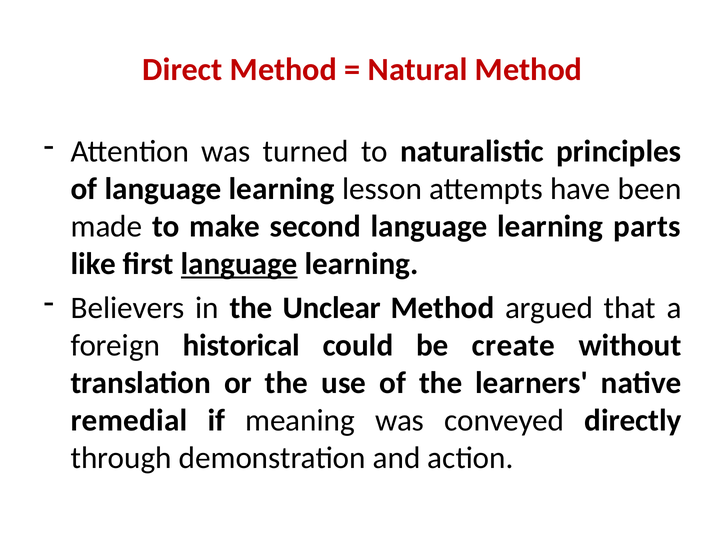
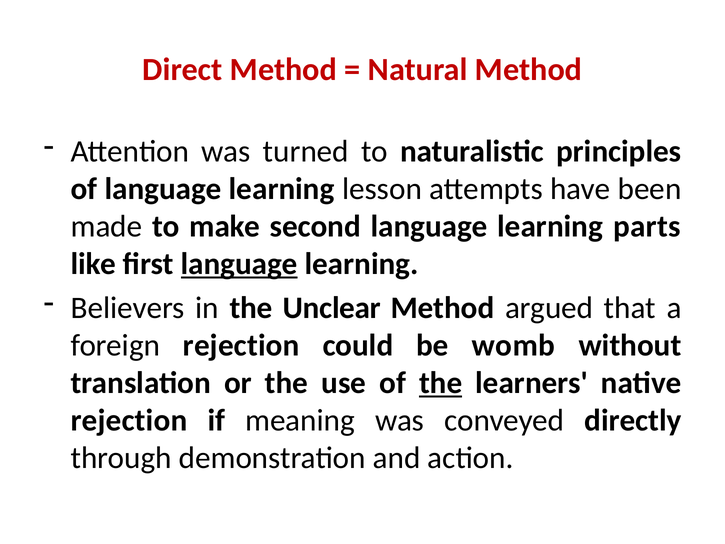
foreign historical: historical -> rejection
create: create -> womb
the at (441, 383) underline: none -> present
remedial at (129, 420): remedial -> rejection
